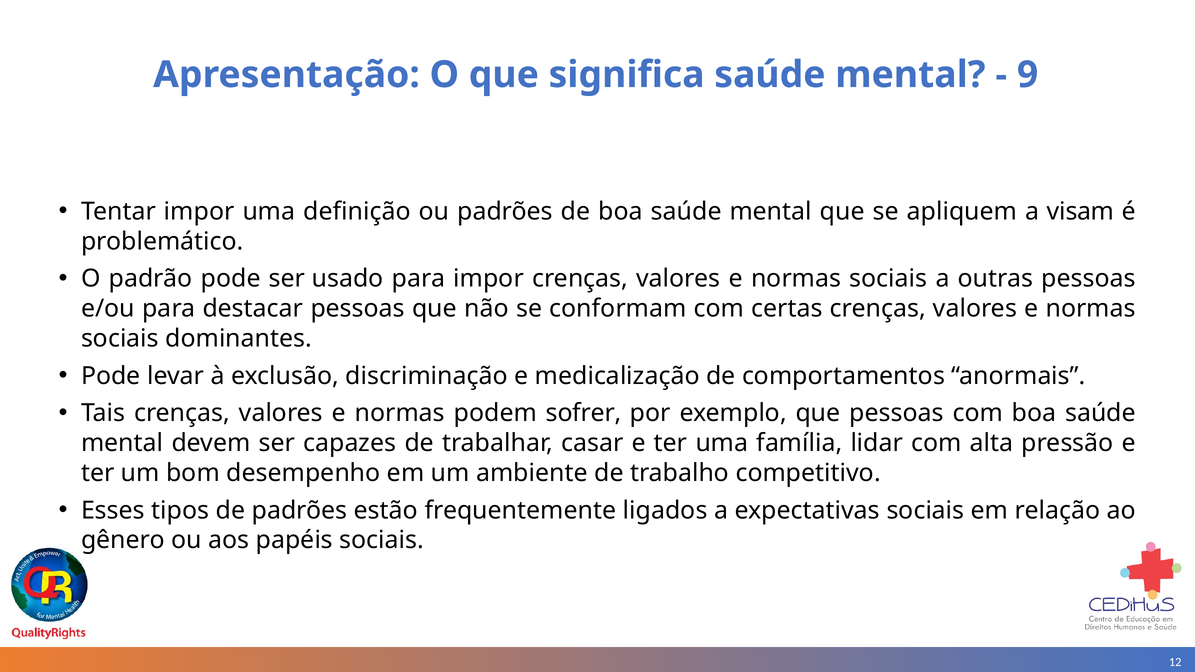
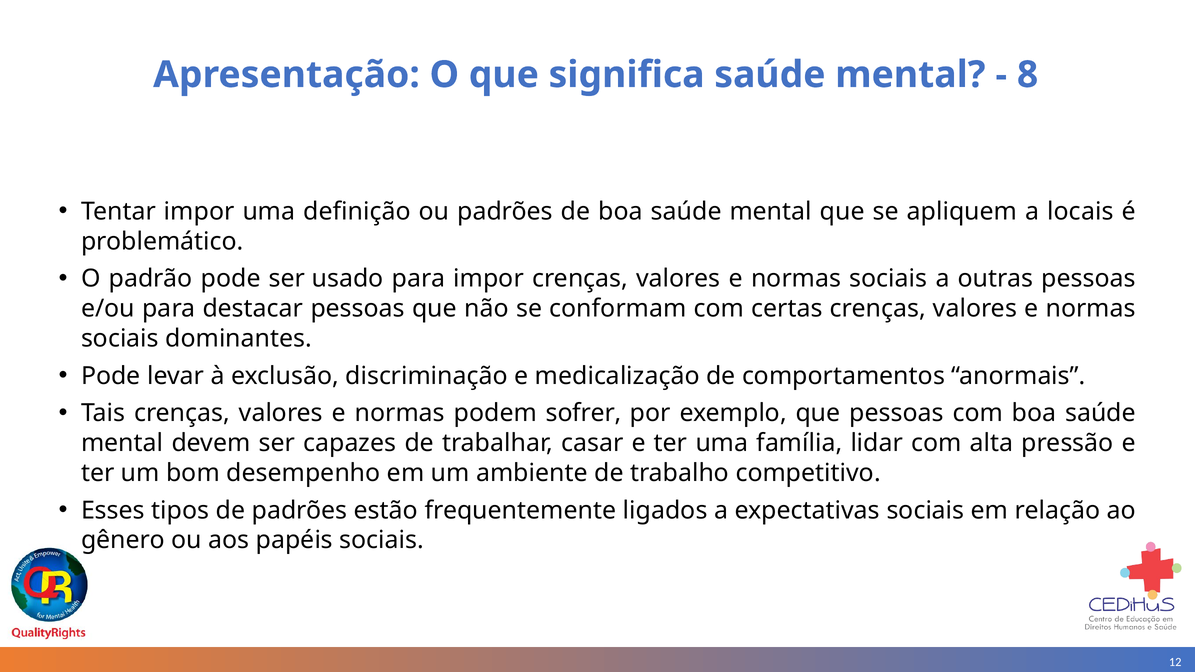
9: 9 -> 8
visam: visam -> locais
